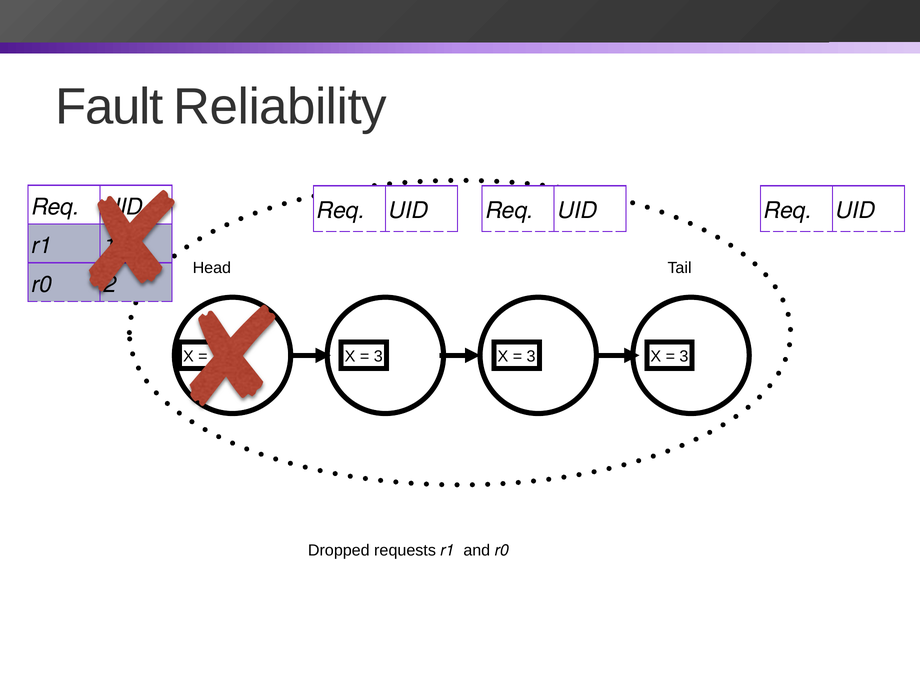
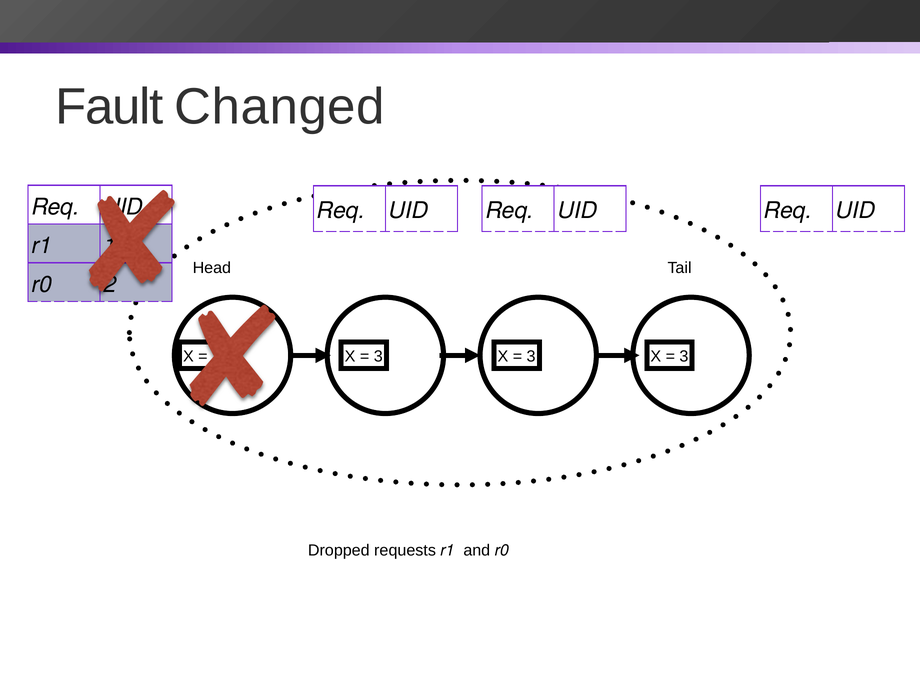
Reliability: Reliability -> Changed
